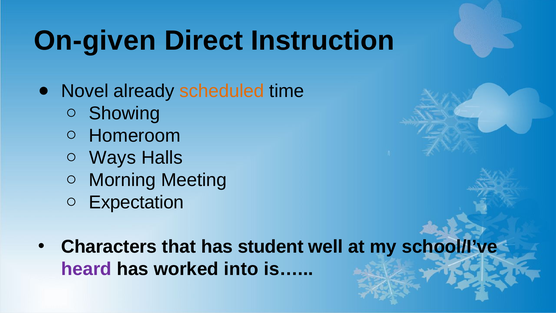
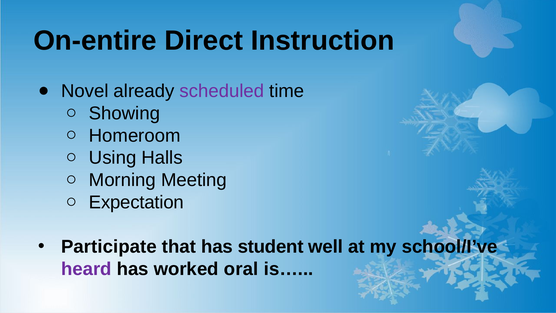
On-given: On-given -> On-entire
scheduled colour: orange -> purple
Ways: Ways -> Using
Characters: Characters -> Participate
into: into -> oral
